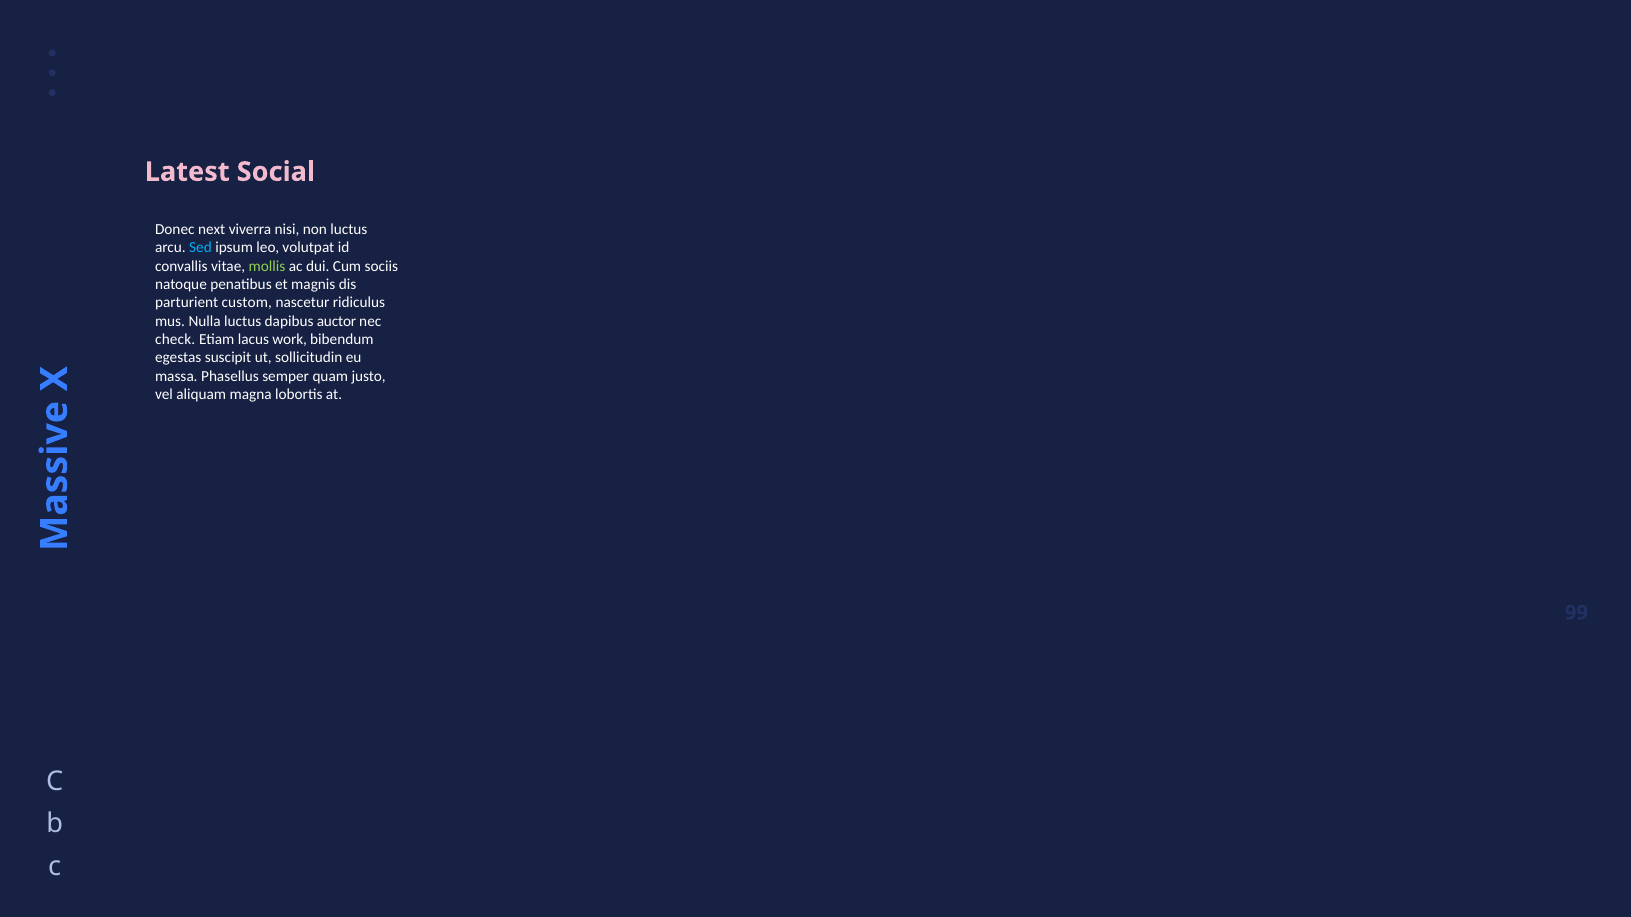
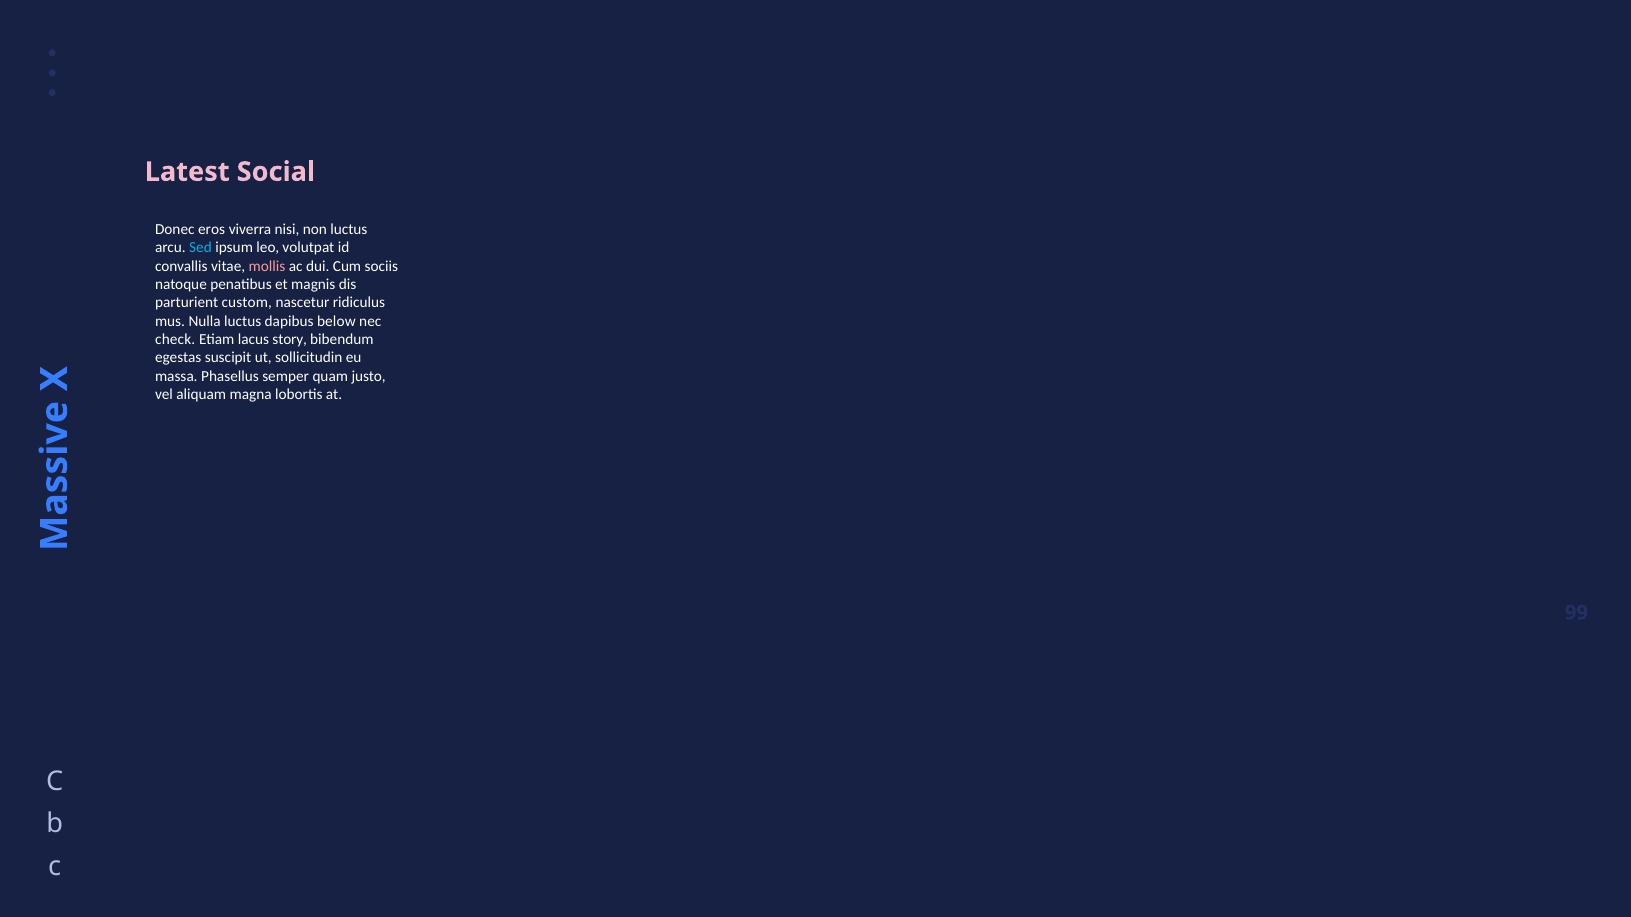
next: next -> eros
mollis colour: light green -> pink
auctor: auctor -> below
work: work -> story
